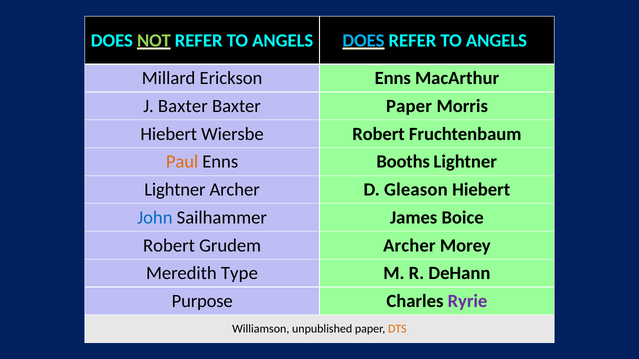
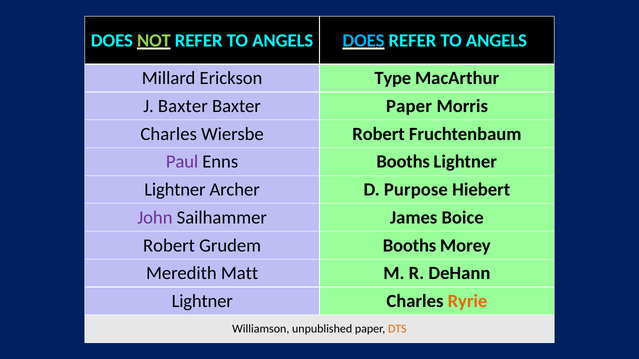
Erickson Enns: Enns -> Type
Hiebert at (169, 134): Hiebert -> Charles
Paul colour: orange -> purple
Gleason: Gleason -> Purpose
John colour: blue -> purple
Grudem Archer: Archer -> Booths
Type: Type -> Matt
Purpose at (202, 301): Purpose -> Lightner
Ryrie colour: purple -> orange
